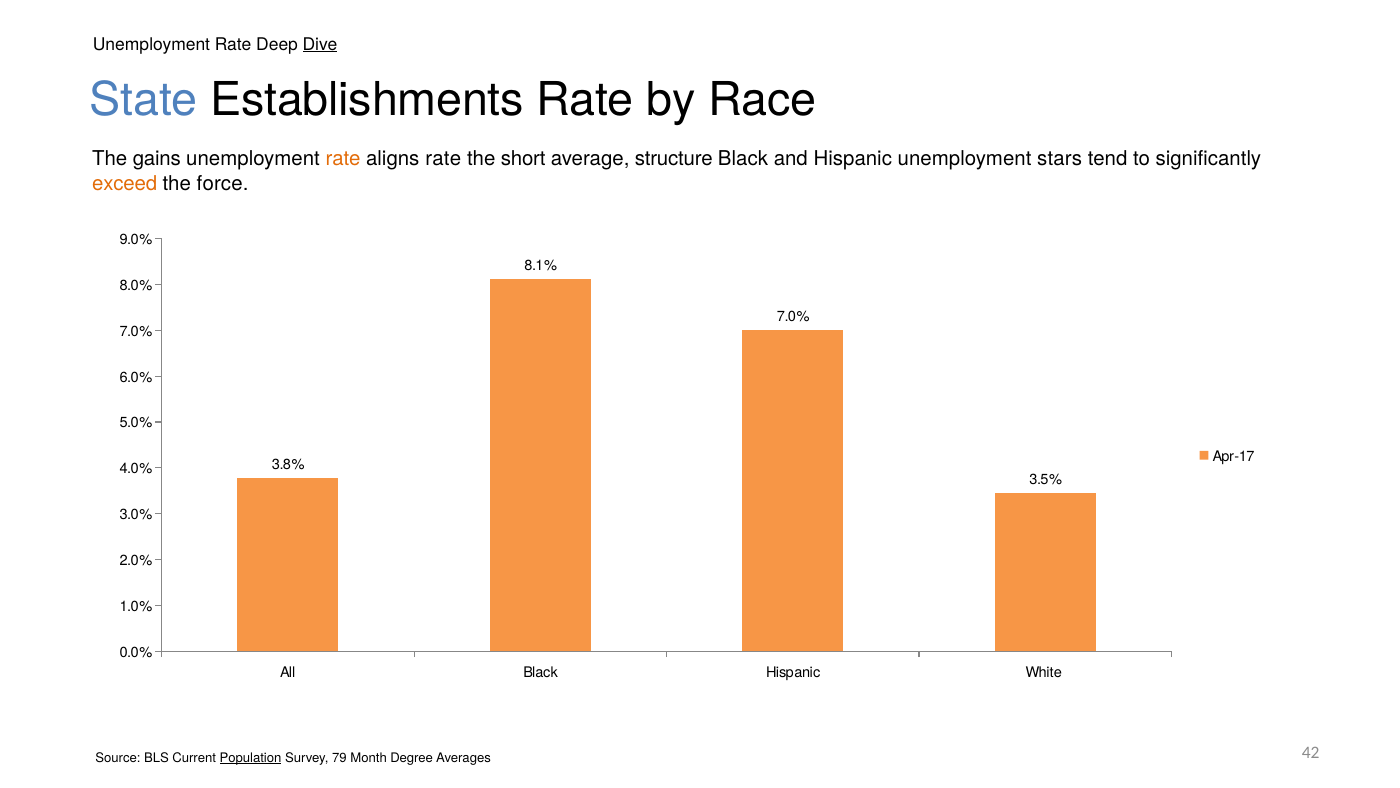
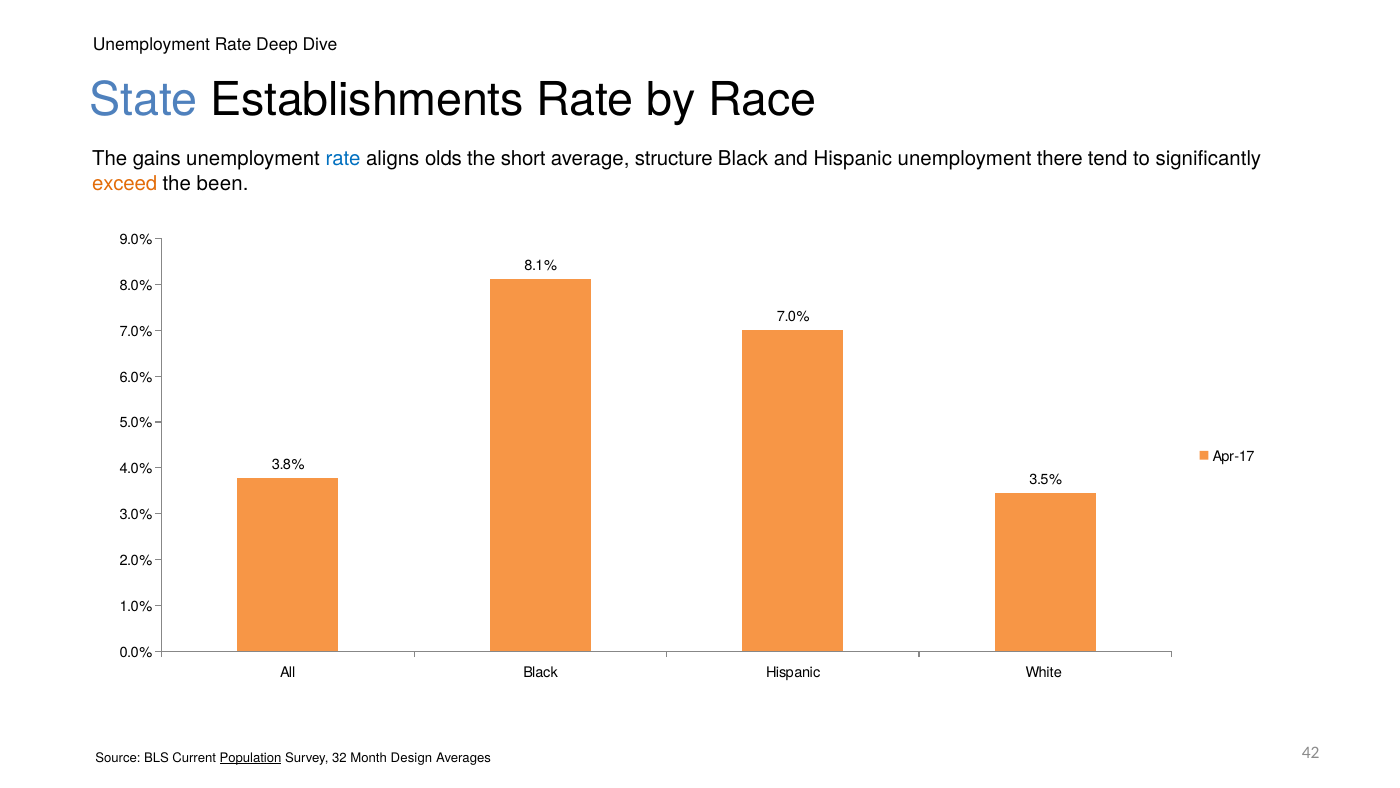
Dive underline: present -> none
rate at (343, 159) colour: orange -> blue
aligns rate: rate -> olds
stars: stars -> there
force: force -> been
79: 79 -> 32
Degree: Degree -> Design
